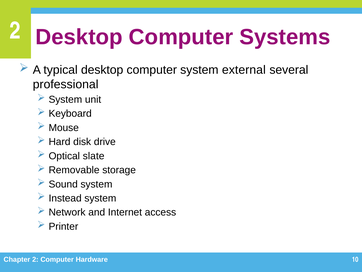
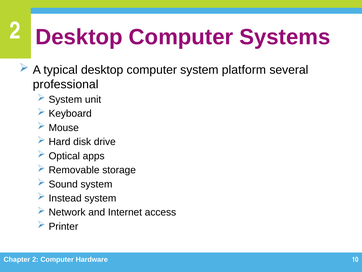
external: external -> platform
slate: slate -> apps
